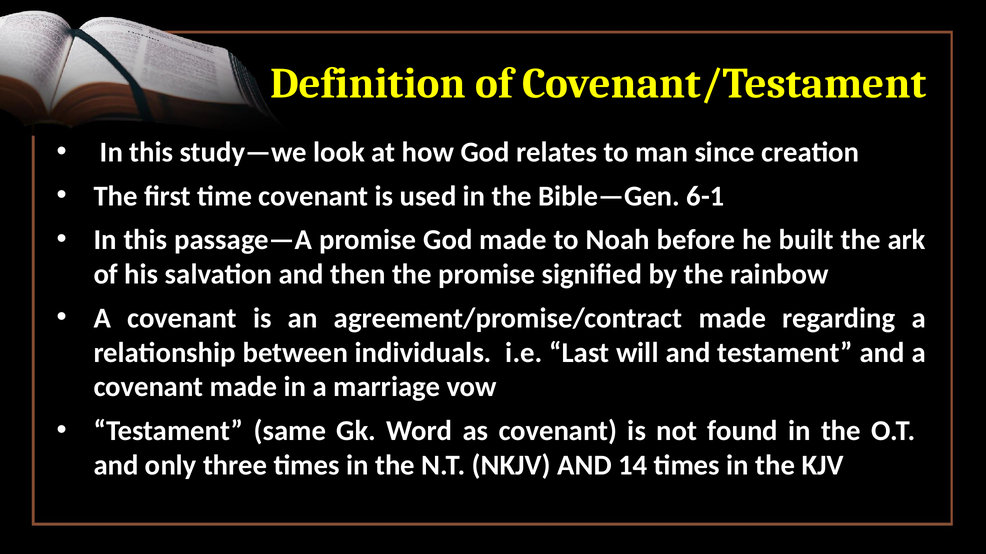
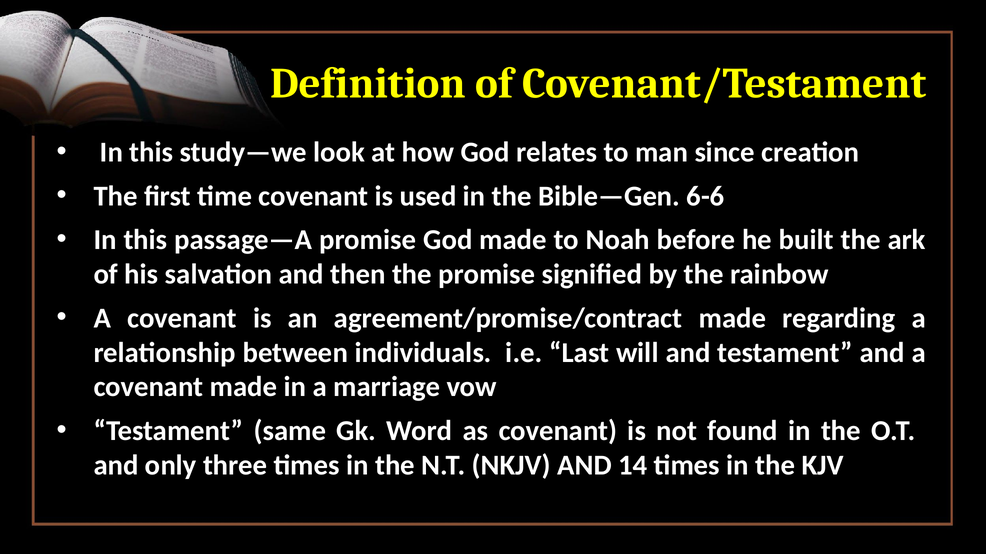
6-1: 6-1 -> 6-6
